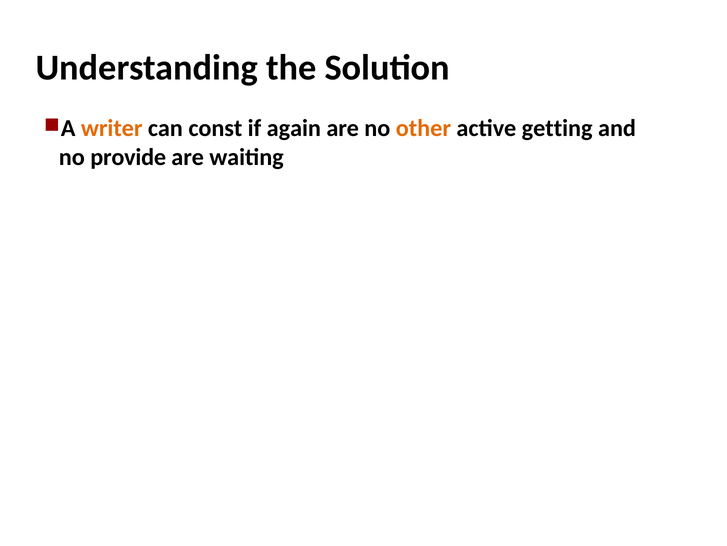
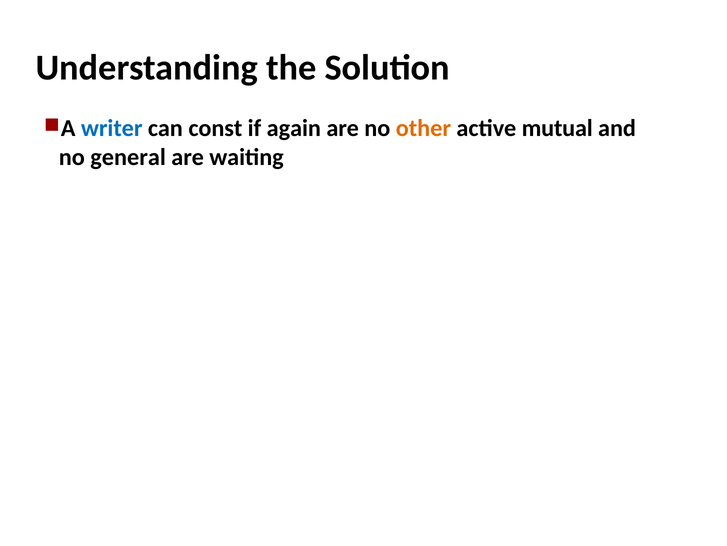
writer colour: orange -> blue
getting: getting -> mutual
provide: provide -> general
